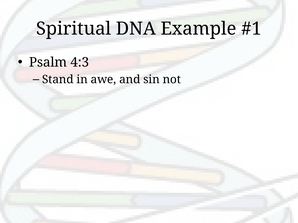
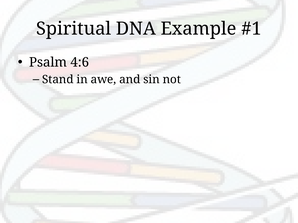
4:3: 4:3 -> 4:6
